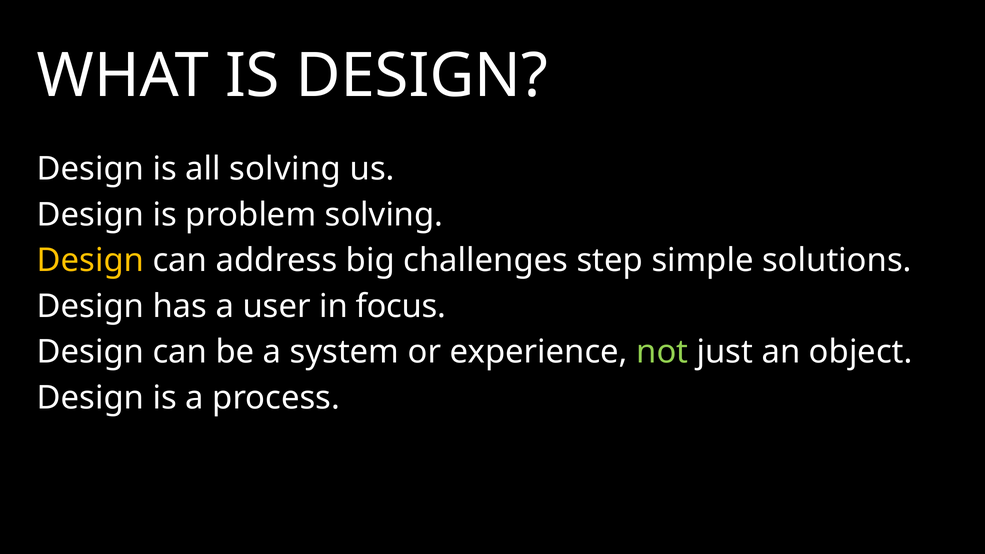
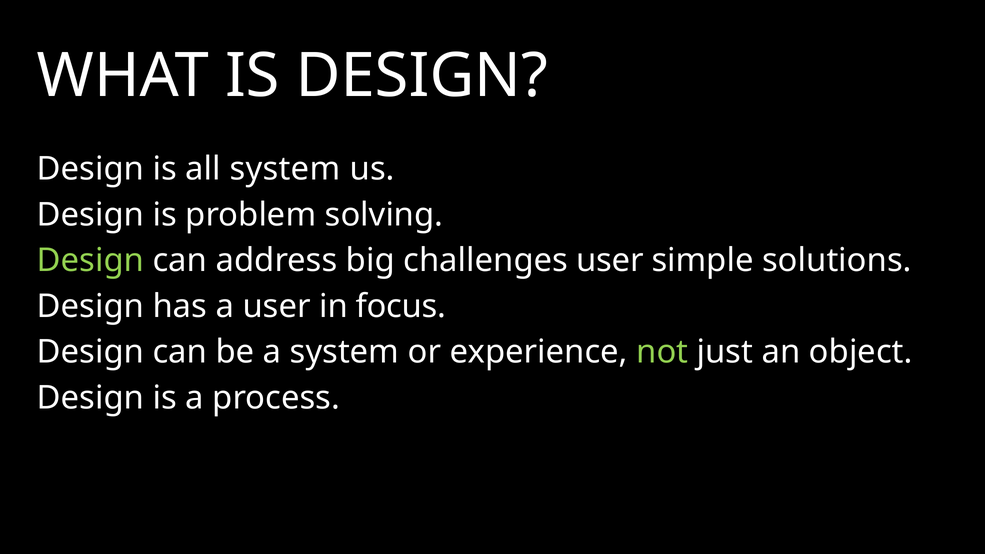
all solving: solving -> system
Design at (91, 260) colour: yellow -> light green
challenges step: step -> user
